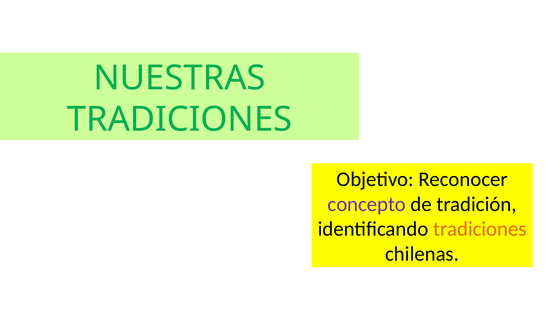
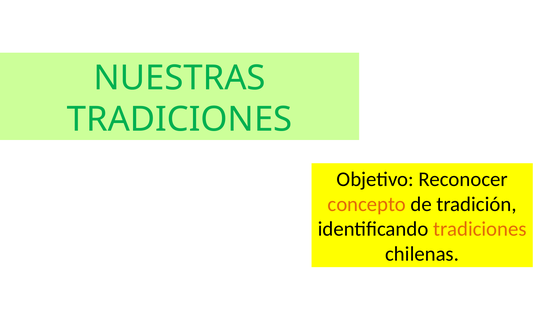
concepto colour: purple -> orange
